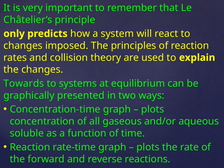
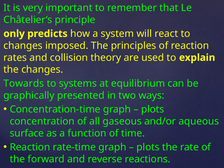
soluble: soluble -> surface
